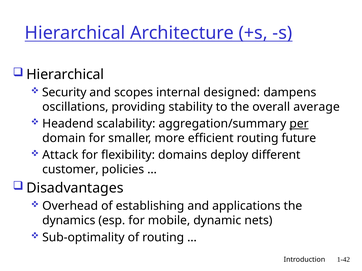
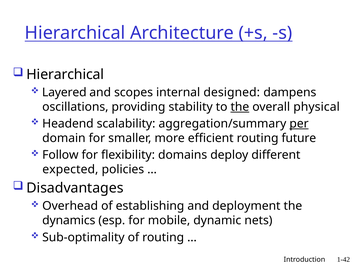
Security: Security -> Layered
the at (240, 107) underline: none -> present
average: average -> physical
Attack: Attack -> Follow
customer: customer -> expected
applications: applications -> deployment
